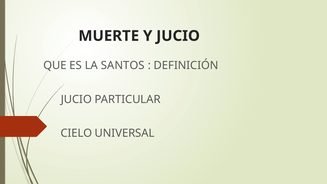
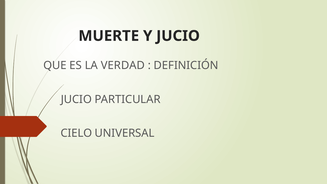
SANTOS: SANTOS -> VERDAD
